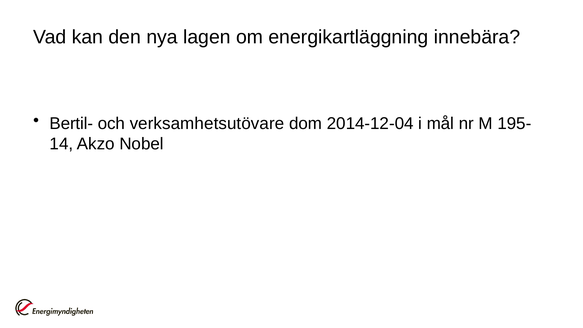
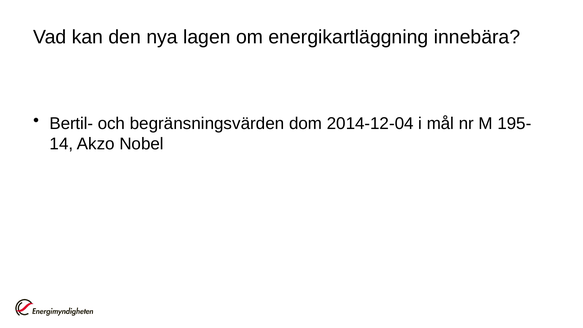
verksamhetsutövare: verksamhetsutövare -> begränsningsvärden
